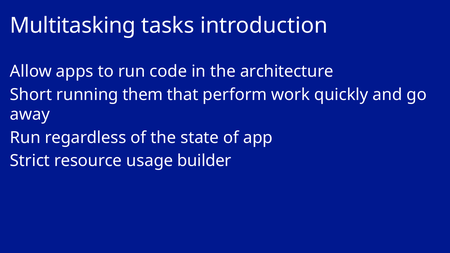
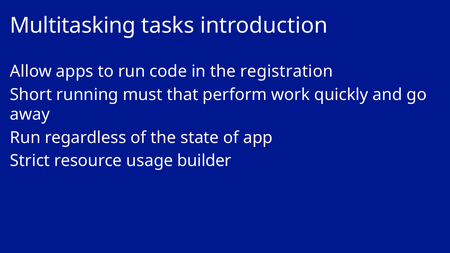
architecture: architecture -> registration
them: them -> must
